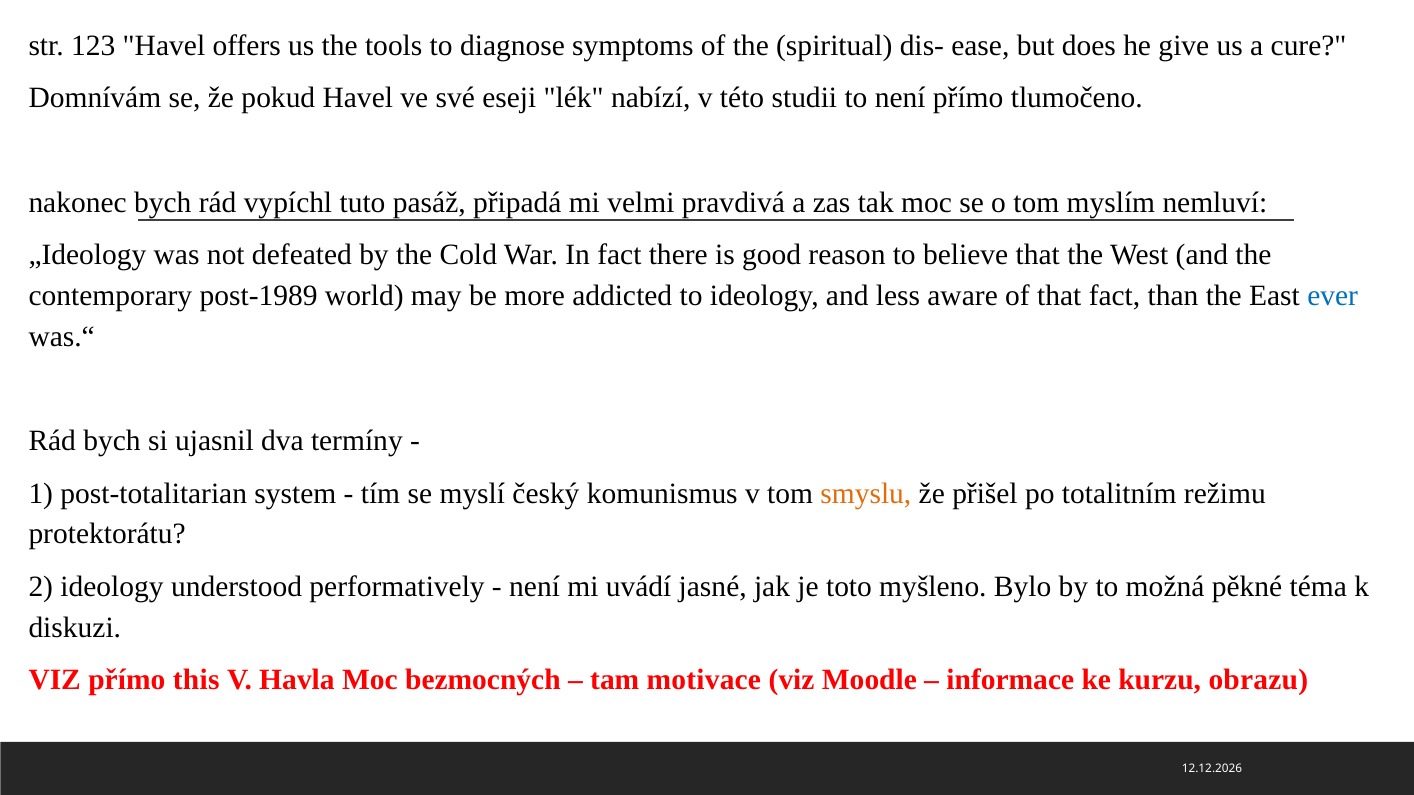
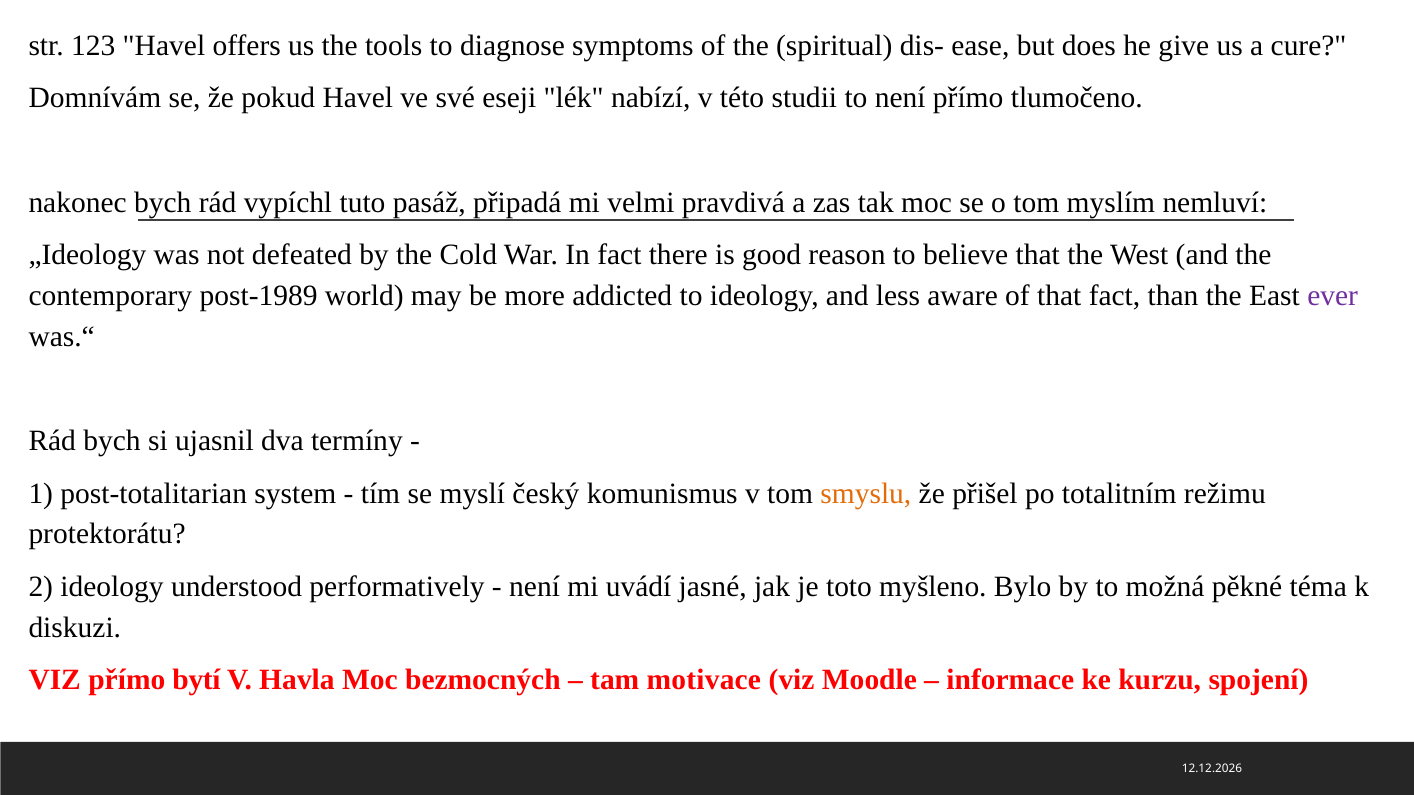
ever colour: blue -> purple
this: this -> bytí
obrazu: obrazu -> spojení
